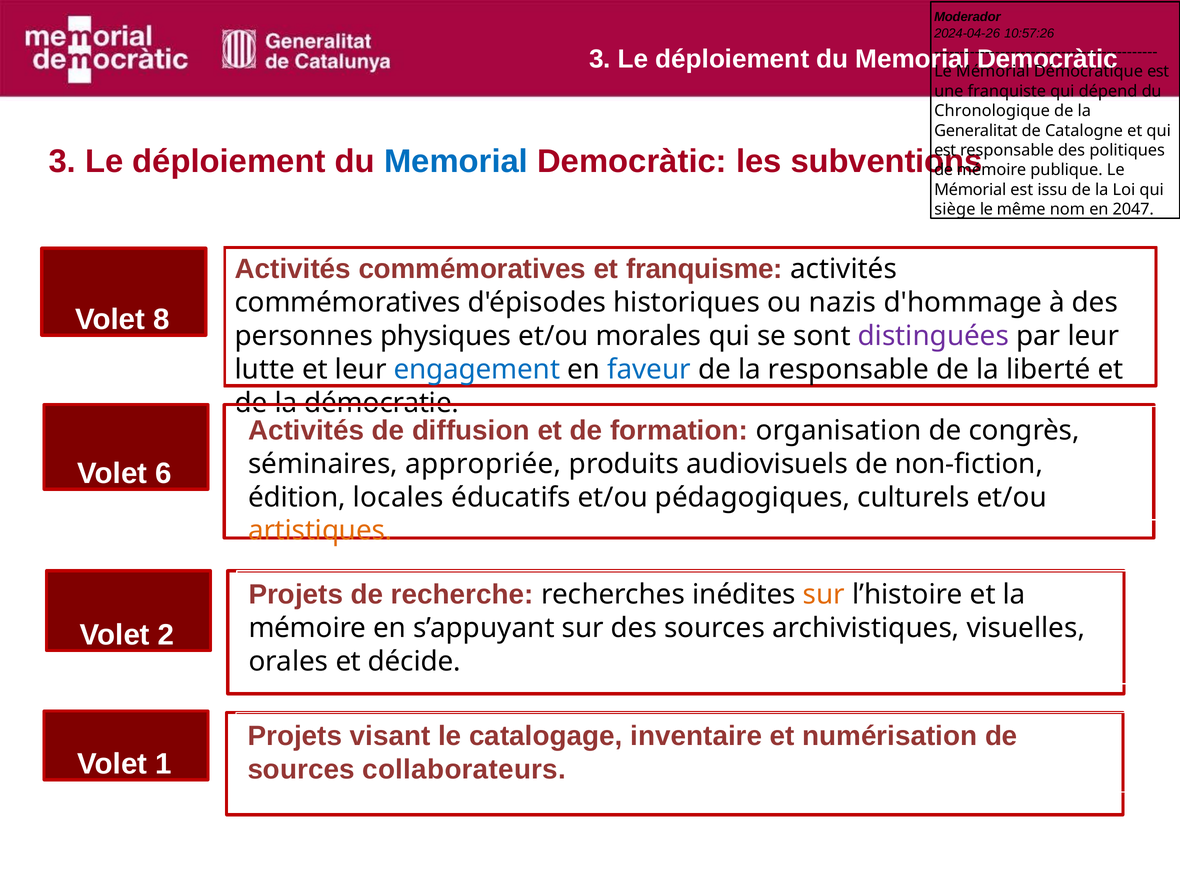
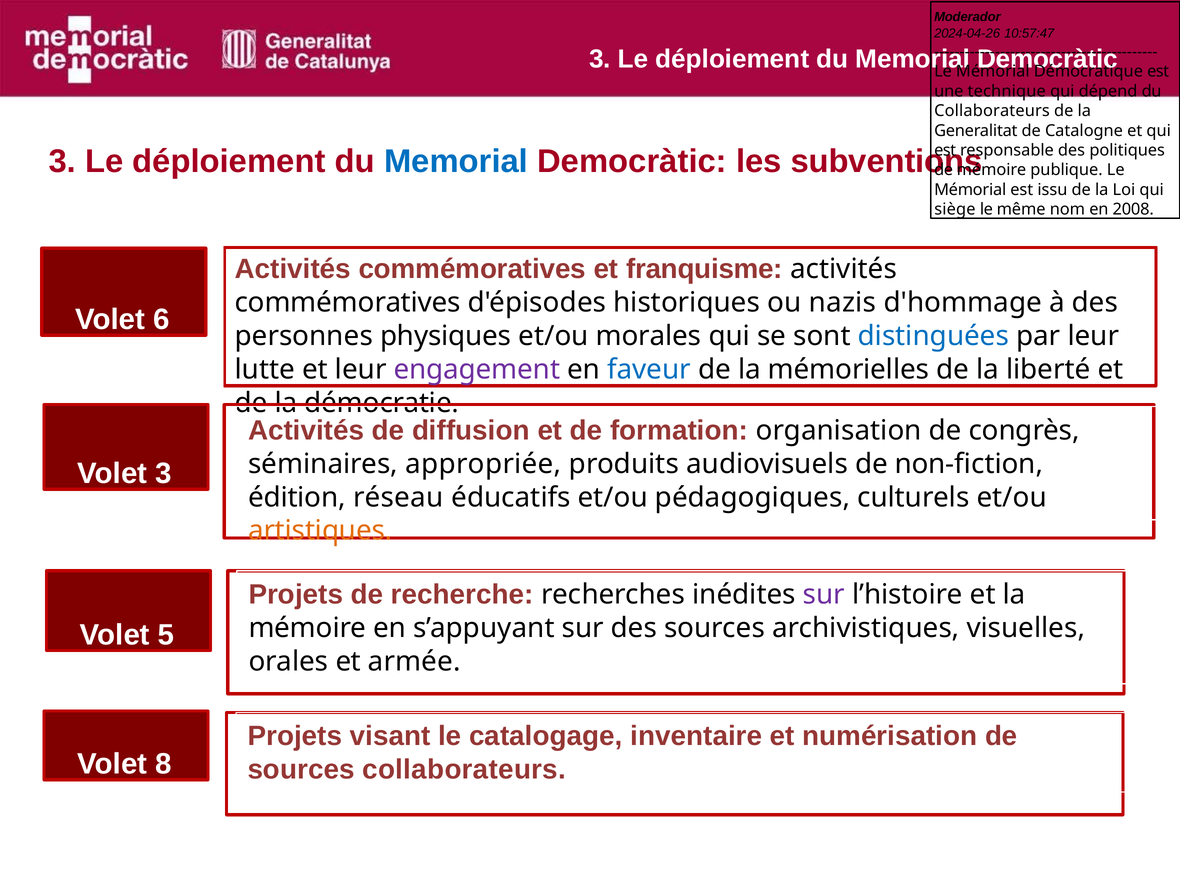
10:57:26: 10:57:26 -> 10:57:47
franquiste: franquiste -> technique
Chronologique at (992, 111): Chronologique -> Collaborateurs
2047: 2047 -> 2008
8: 8 -> 6
distinguées colour: purple -> blue
engagement colour: blue -> purple
la responsable: responsable -> mémorielles
Volet 6: 6 -> 3
locales: locales -> réseau
sur at (824, 595) colour: orange -> purple
2: 2 -> 5
décide: décide -> armée
1: 1 -> 8
